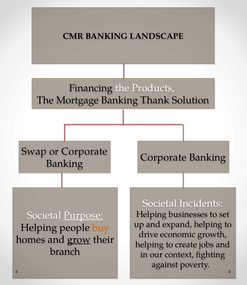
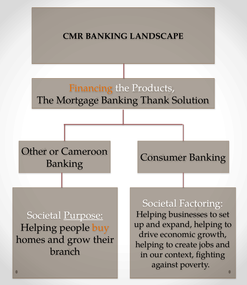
Financing colour: black -> orange
Swap: Swap -> Other
or Corporate: Corporate -> Cameroon
Corporate at (163, 157): Corporate -> Consumer
Incidents: Incidents -> Factoring
grow underline: present -> none
